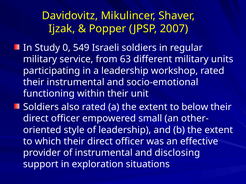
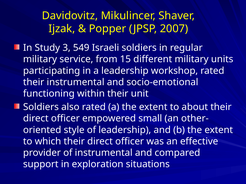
0: 0 -> 3
63: 63 -> 15
below: below -> about
disclosing: disclosing -> compared
